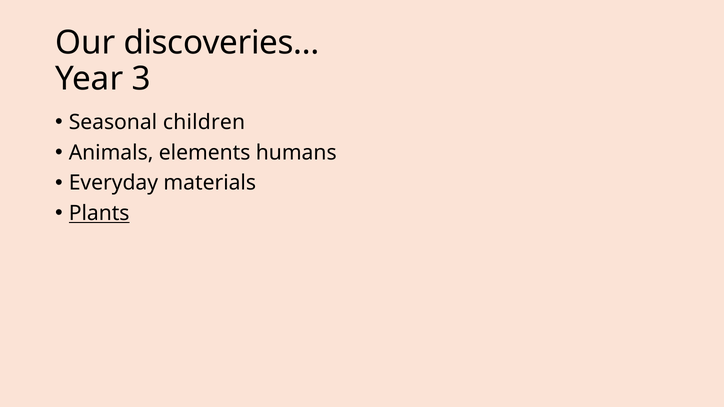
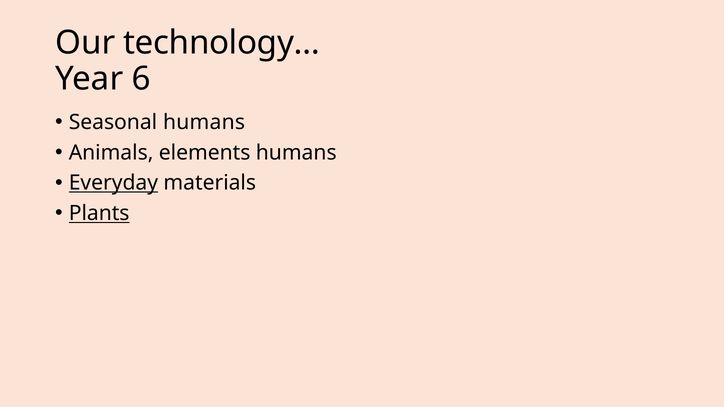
discoveries…: discoveries… -> technology…
3: 3 -> 6
Seasonal children: children -> humans
Everyday underline: none -> present
